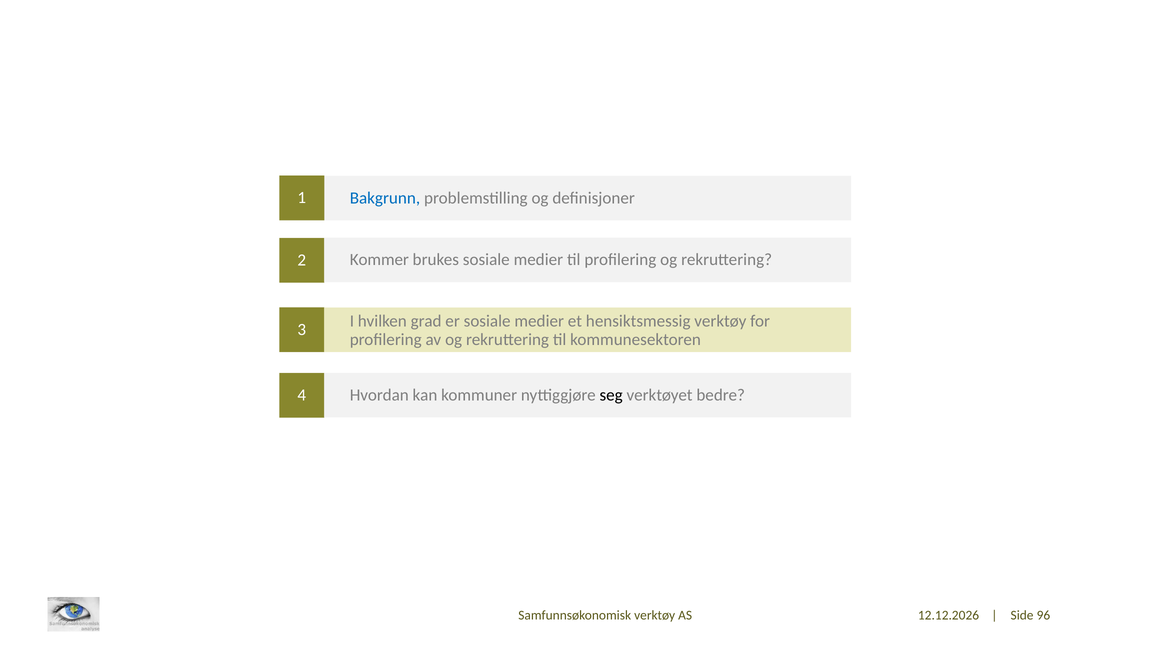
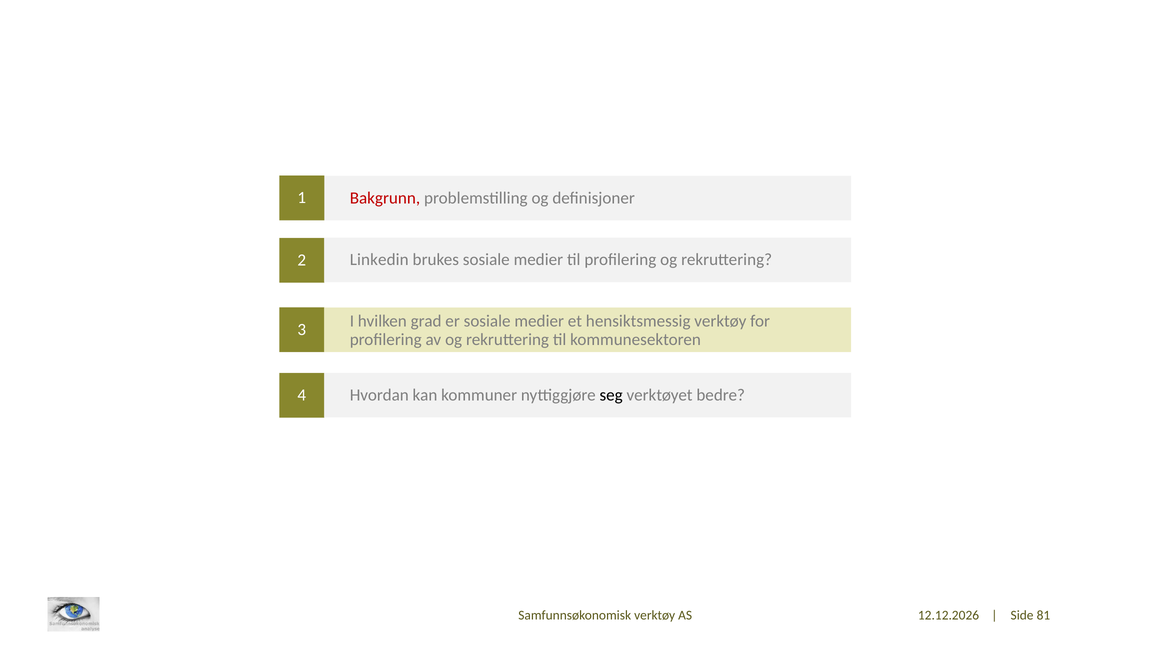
Bakgrunn colour: blue -> red
Kommer: Kommer -> Linkedin
96: 96 -> 81
